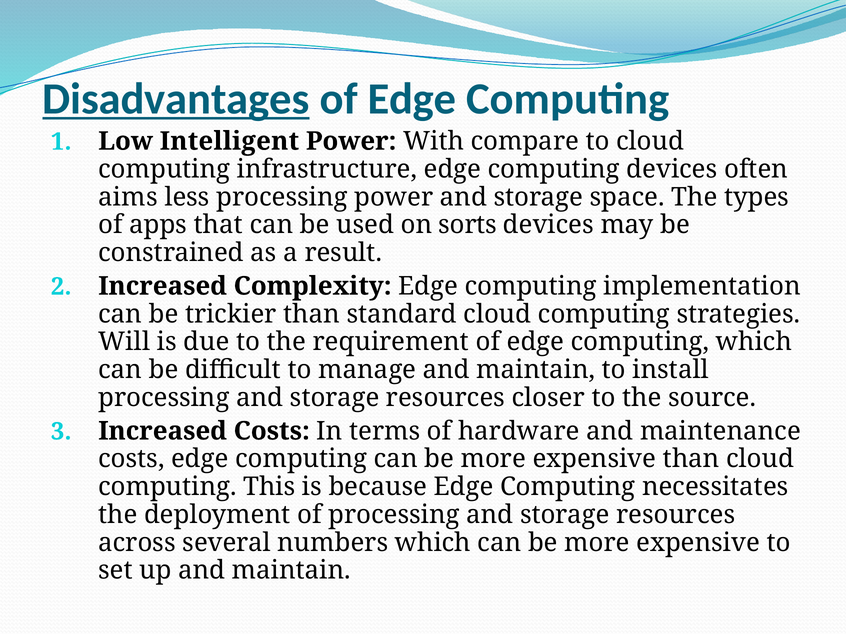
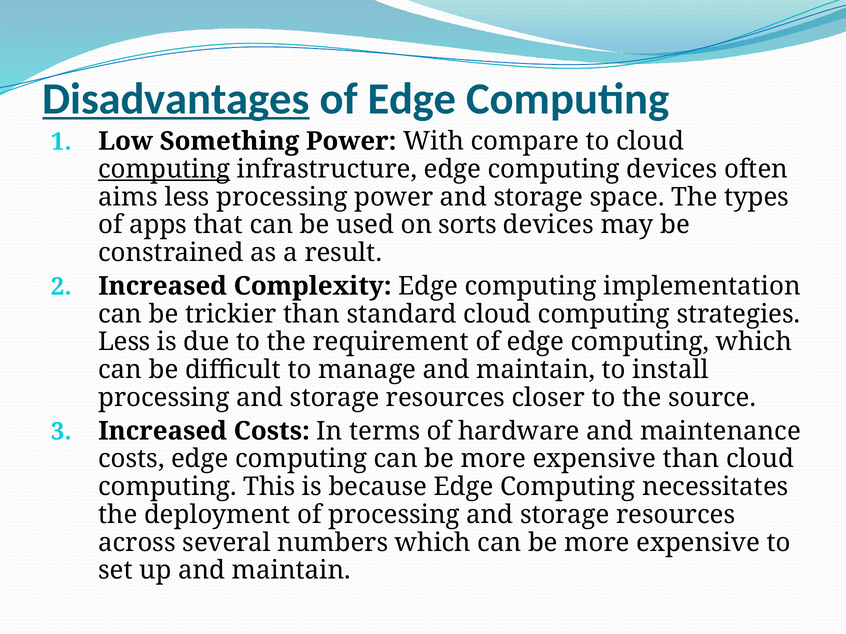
Intelligent: Intelligent -> Something
computing at (164, 169) underline: none -> present
Will at (124, 342): Will -> Less
